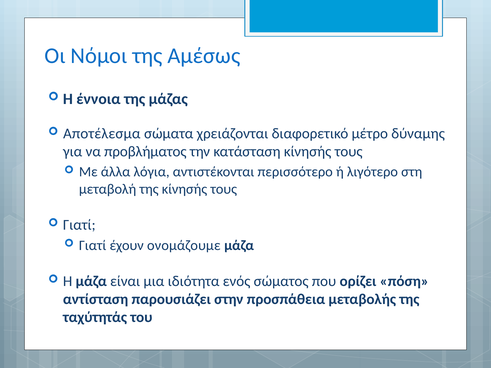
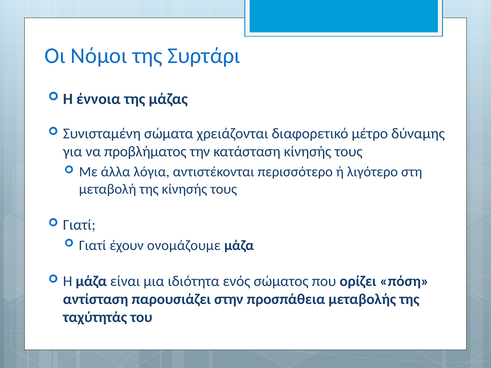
Αμέσως: Αμέσως -> Συρτάρι
Αποτέλεσμα: Αποτέλεσμα -> Συνισταμένη
